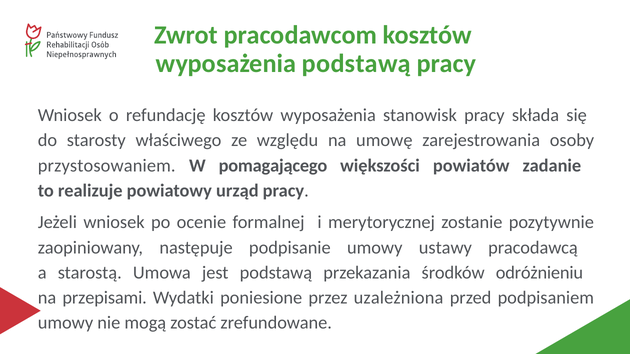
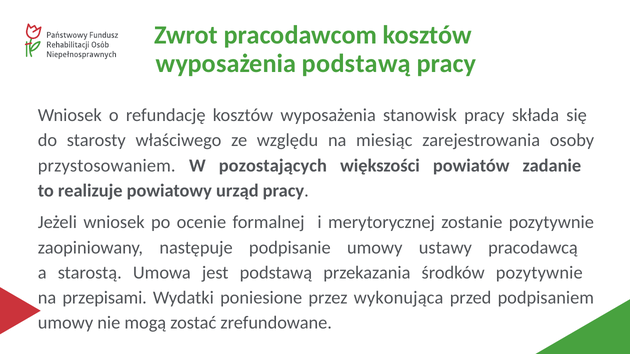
umowę: umowę -> miesiąc
pomagającego: pomagającego -> pozostających
środków odróżnieniu: odróżnieniu -> pozytywnie
uzależniona: uzależniona -> wykonująca
